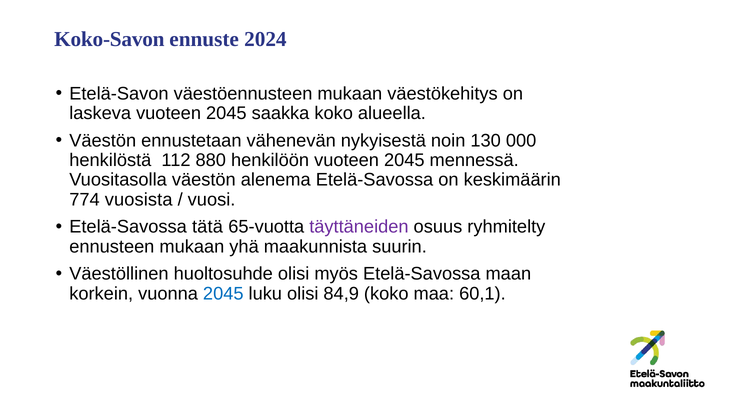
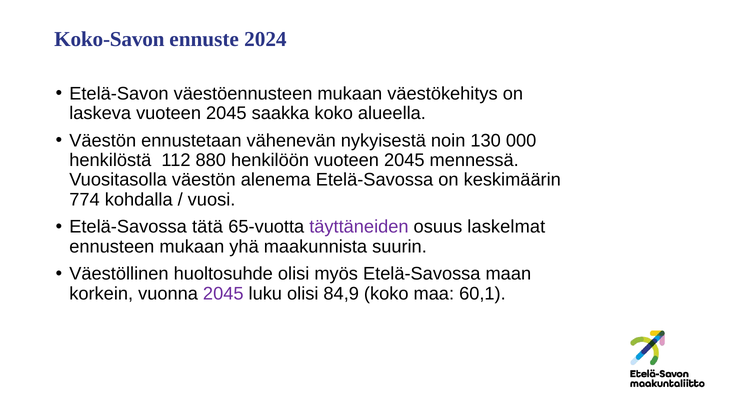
vuosista: vuosista -> kohdalla
ryhmitelty: ryhmitelty -> laskelmat
2045 at (223, 294) colour: blue -> purple
